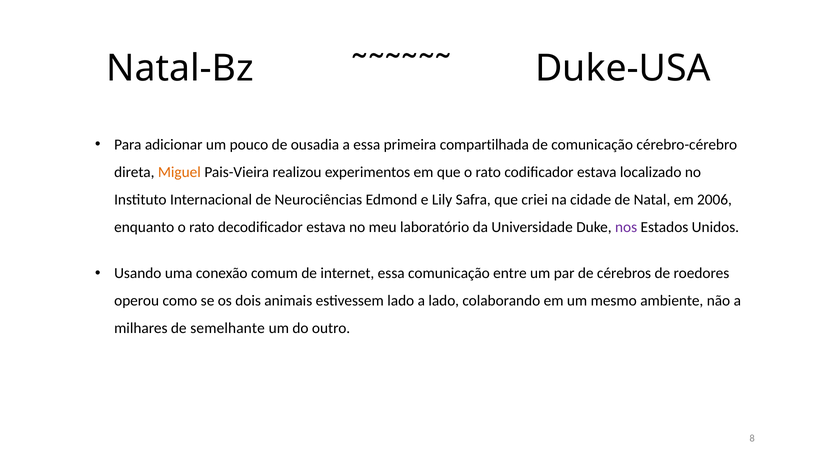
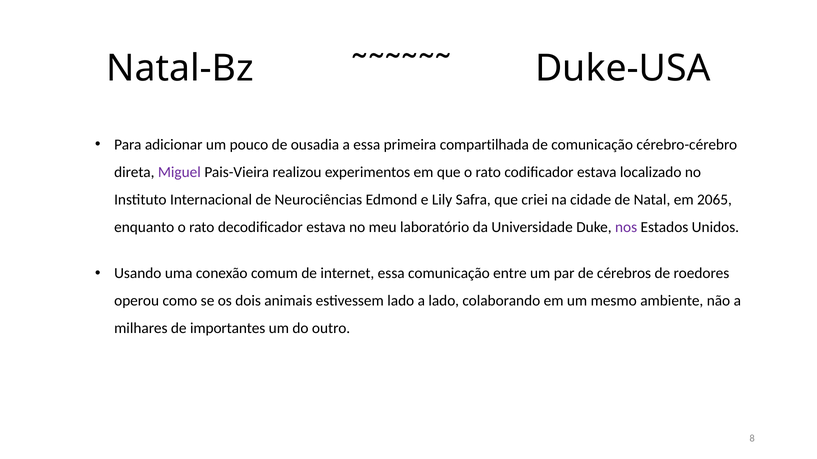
Miguel colour: orange -> purple
2006: 2006 -> 2065
semelhante: semelhante -> importantes
